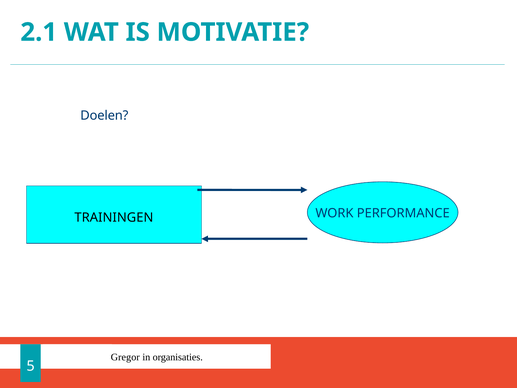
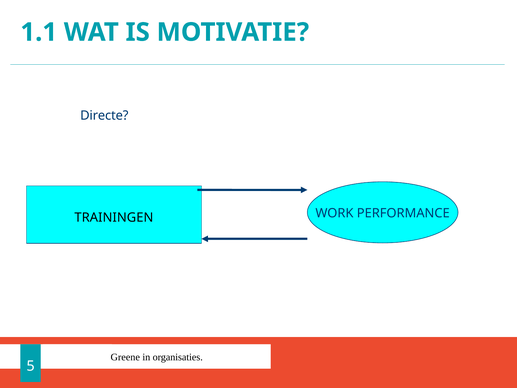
2.1: 2.1 -> 1.1
Doelen: Doelen -> Directe
Gregor: Gregor -> Greene
